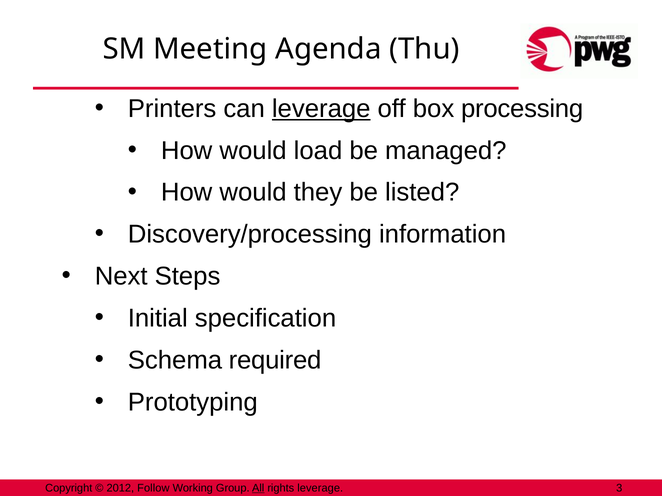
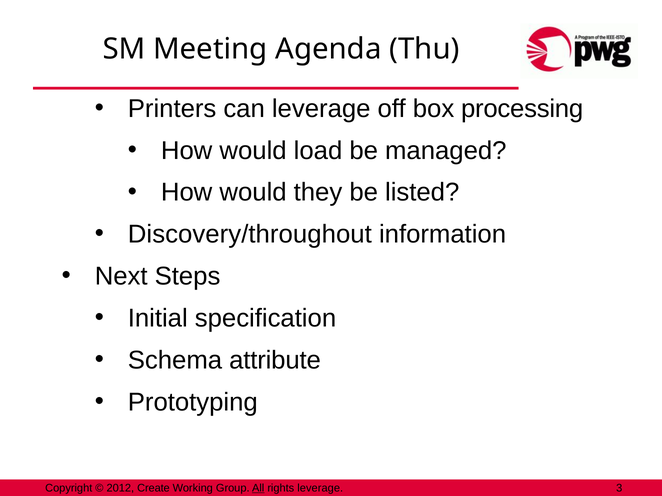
leverage at (321, 109) underline: present -> none
Discovery/processing: Discovery/processing -> Discovery/throughout
required: required -> attribute
Follow: Follow -> Create
